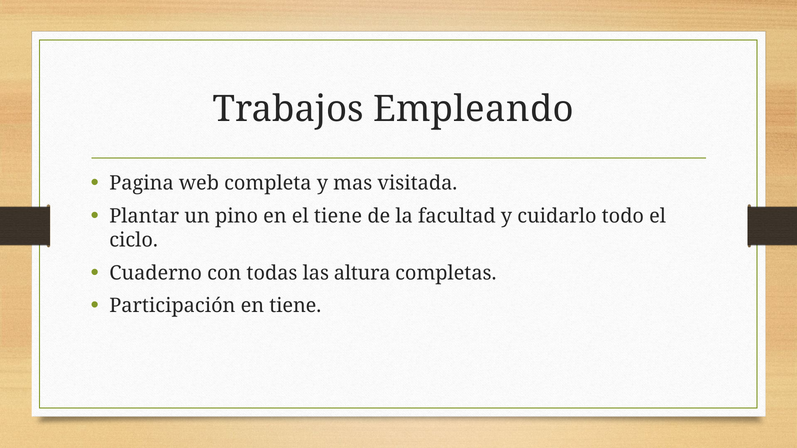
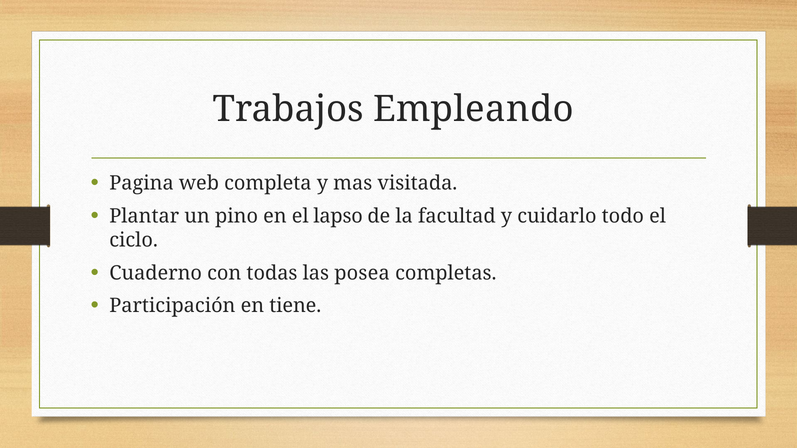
el tiene: tiene -> lapso
altura: altura -> posea
